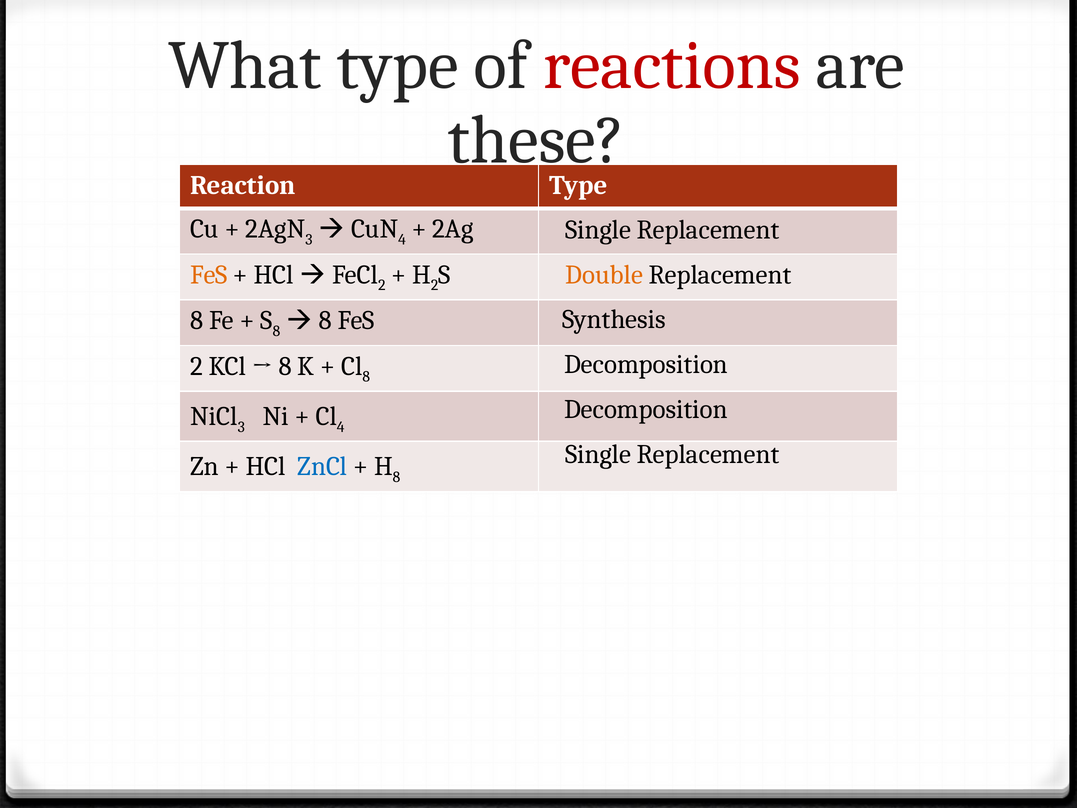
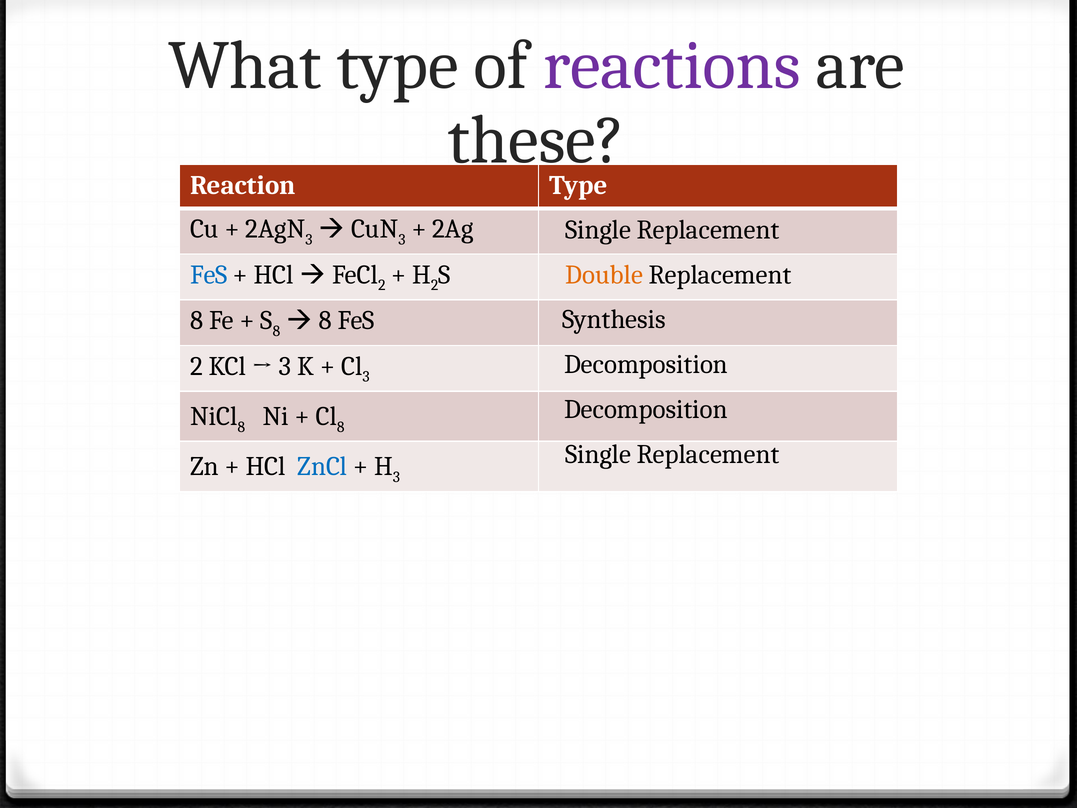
reactions colour: red -> purple
4 at (402, 239): 4 -> 3
FeS at (209, 275) colour: orange -> blue
8 at (285, 366): 8 -> 3
8 at (366, 377): 8 -> 3
3 at (241, 427): 3 -> 8
4 at (341, 427): 4 -> 8
8 at (396, 477): 8 -> 3
